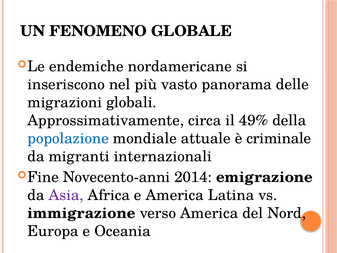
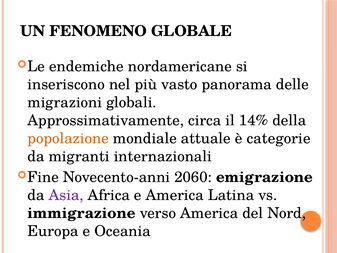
49%: 49% -> 14%
popolazione colour: blue -> orange
criminale: criminale -> categorie
2014: 2014 -> 2060
